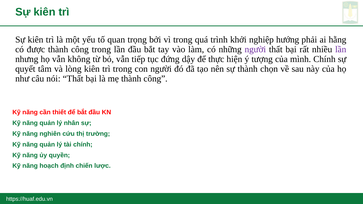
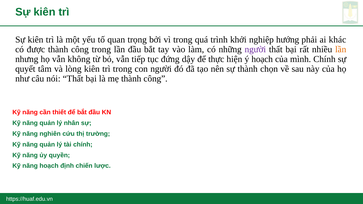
hằng: hằng -> khác
lần at (341, 49) colour: purple -> orange
ý tượng: tượng -> hoạch
